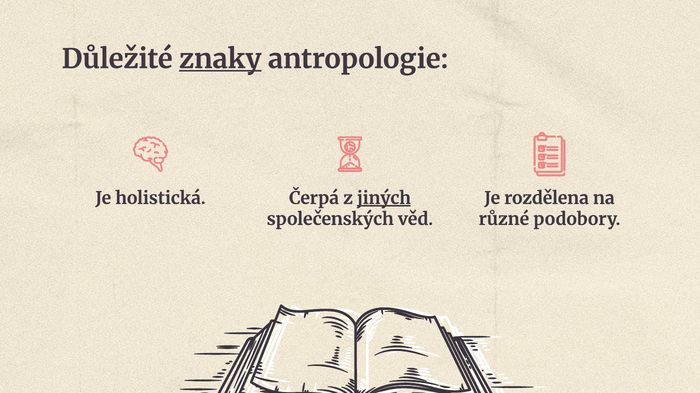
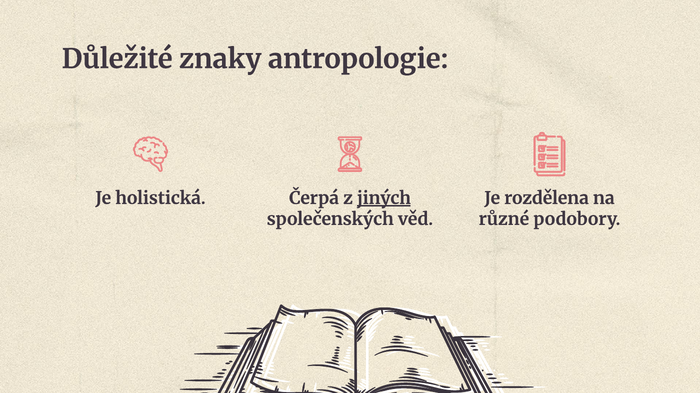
znaky underline: present -> none
